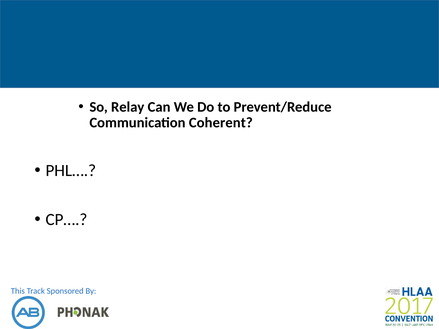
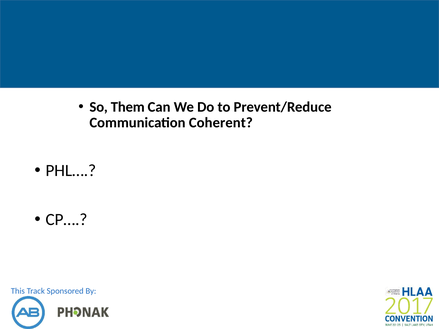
Relay: Relay -> Them
